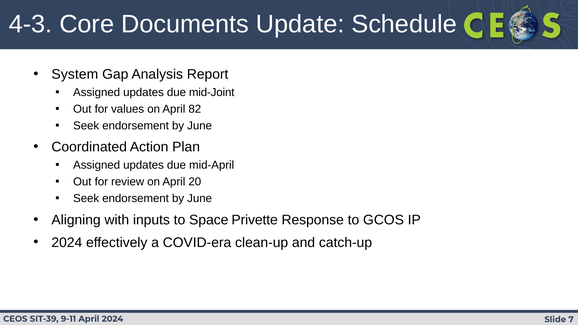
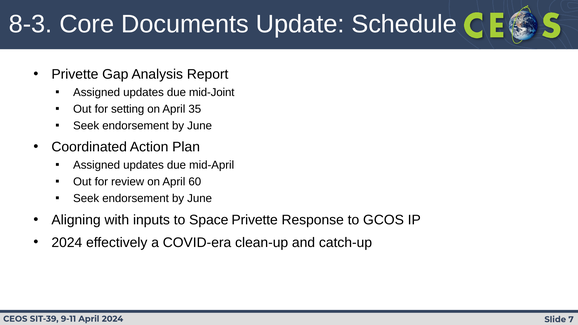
4-3: 4-3 -> 8-3
System at (75, 74): System -> Privette
values: values -> setting
82: 82 -> 35
20: 20 -> 60
